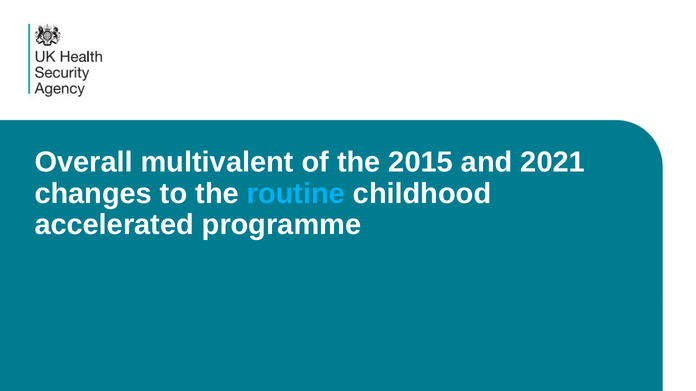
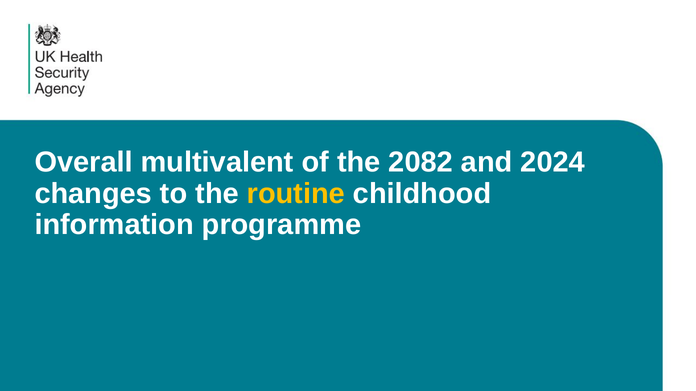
2015: 2015 -> 2082
2021: 2021 -> 2024
routine colour: light blue -> yellow
accelerated: accelerated -> information
